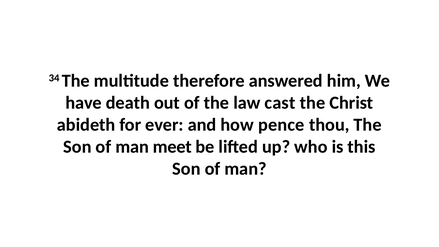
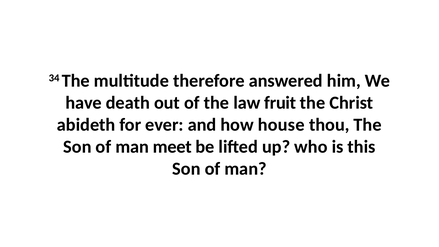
cast: cast -> fruit
pence: pence -> house
